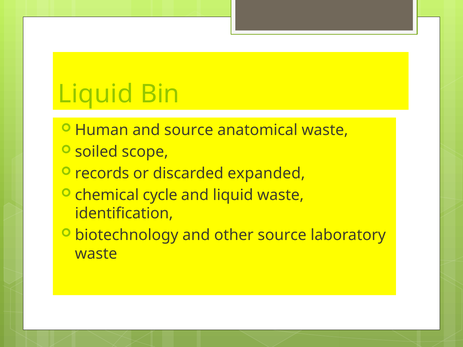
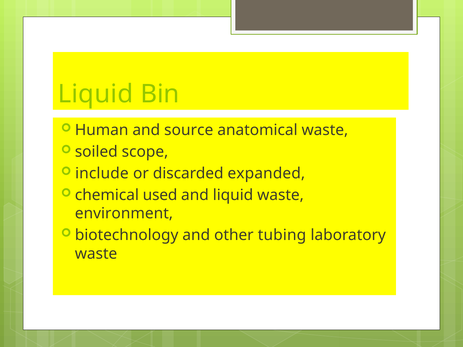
records: records -> include
cycle: cycle -> used
identification: identification -> environment
other source: source -> tubing
